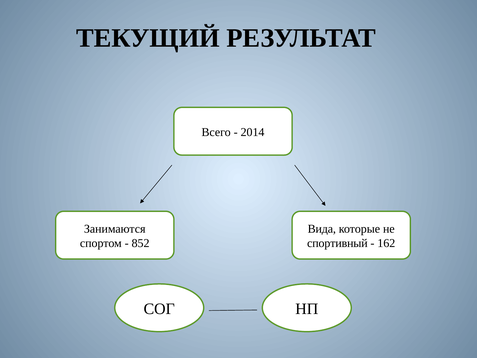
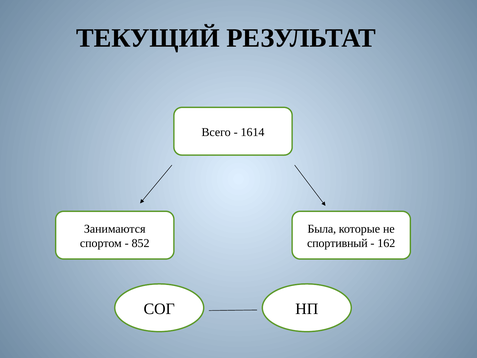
2014: 2014 -> 1614
Вида: Вида -> Была
